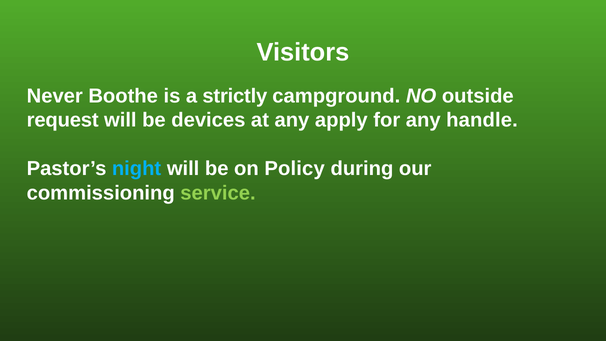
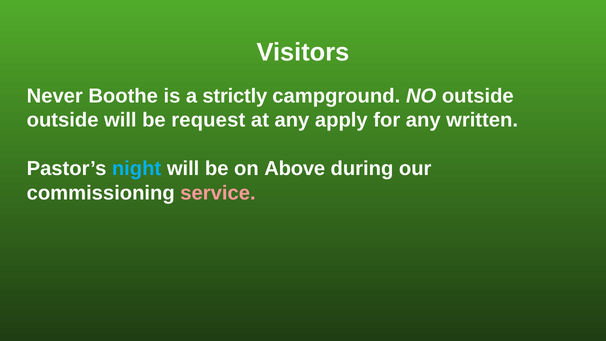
request at (63, 120): request -> outside
devices: devices -> request
handle: handle -> written
Policy: Policy -> Above
service colour: light green -> pink
